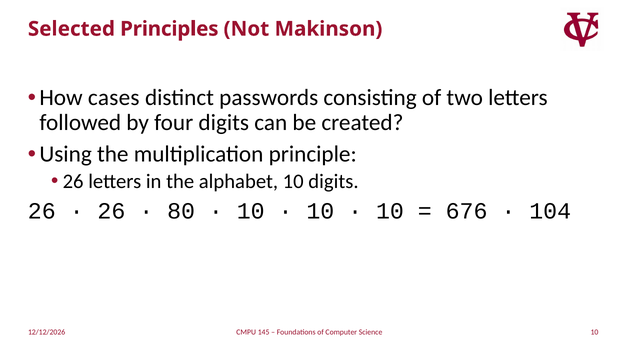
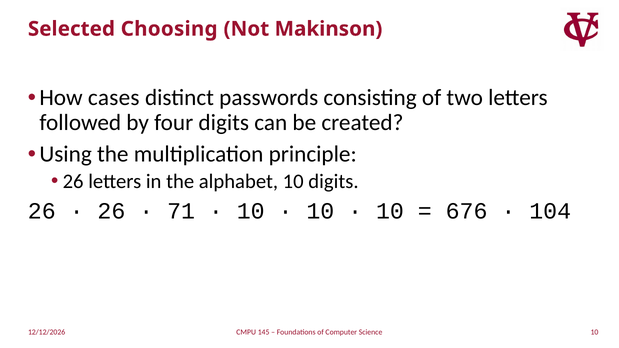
Principles: Principles -> Choosing
80: 80 -> 71
